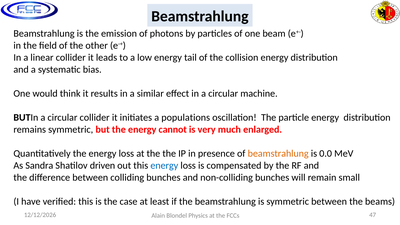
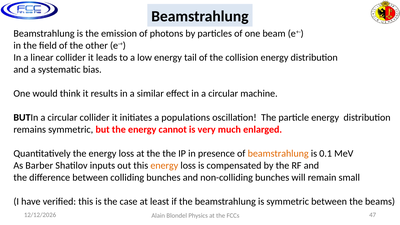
0.0: 0.0 -> 0.1
Sandra: Sandra -> Barber
driven: driven -> inputs
energy at (164, 165) colour: blue -> orange
